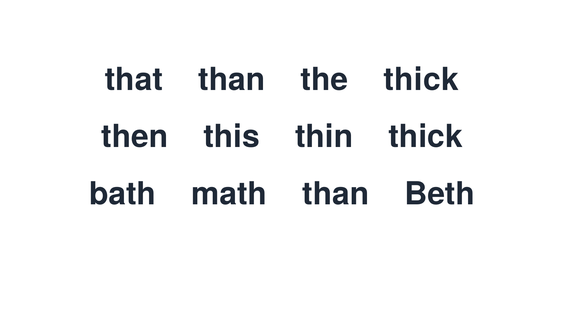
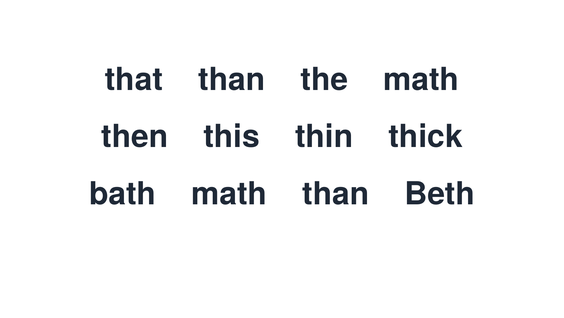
the thick: thick -> math
